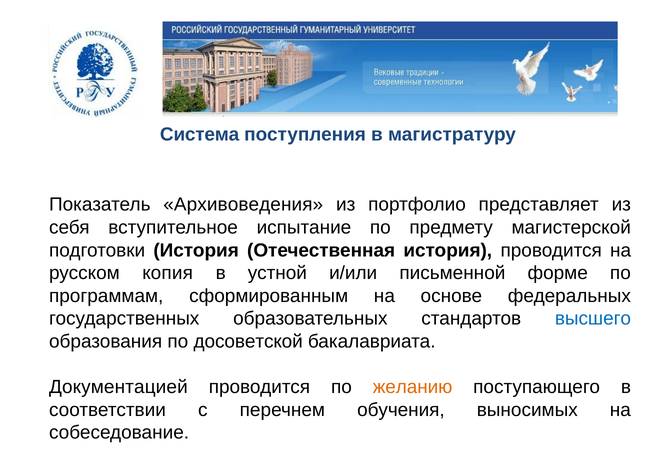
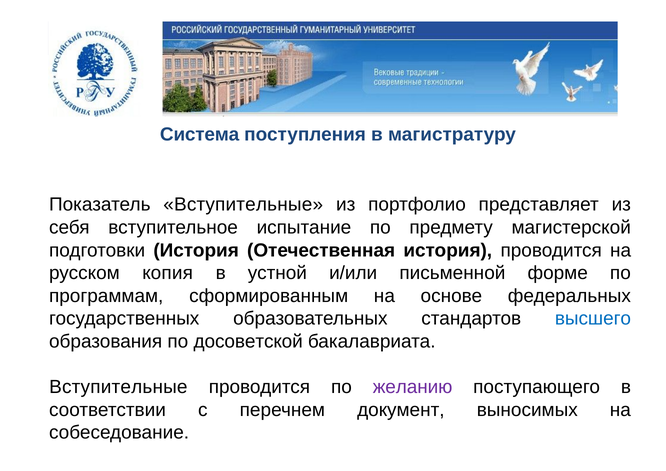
Показатель Архивоведения: Архивоведения -> Вступительные
Документацией at (118, 387): Документацией -> Вступительные
желанию colour: orange -> purple
обучения: обучения -> документ
